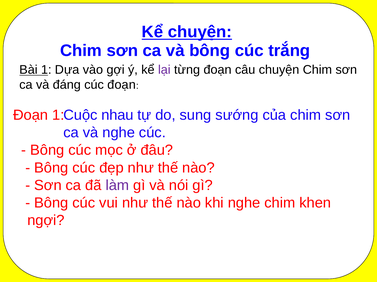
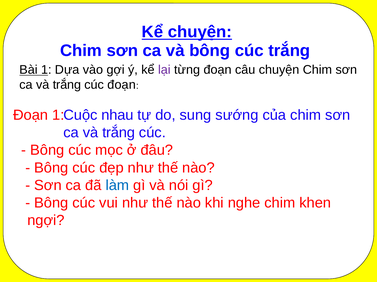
đáng at (67, 85): đáng -> trắng
nghe at (119, 133): nghe -> trắng
làm colour: purple -> blue
